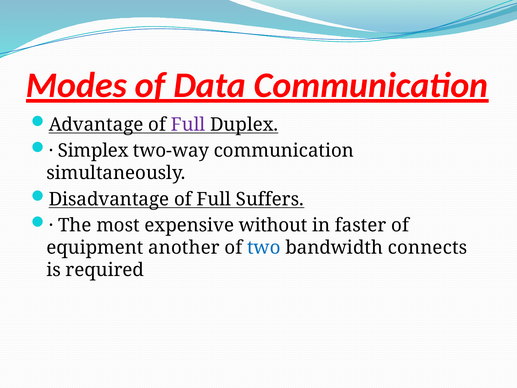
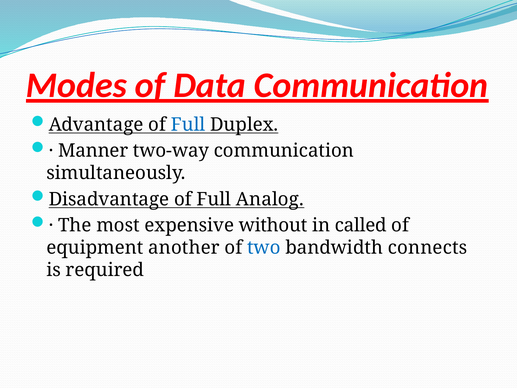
Full at (188, 124) colour: purple -> blue
Simplex: Simplex -> Manner
Suffers: Suffers -> Analog
faster: faster -> called
